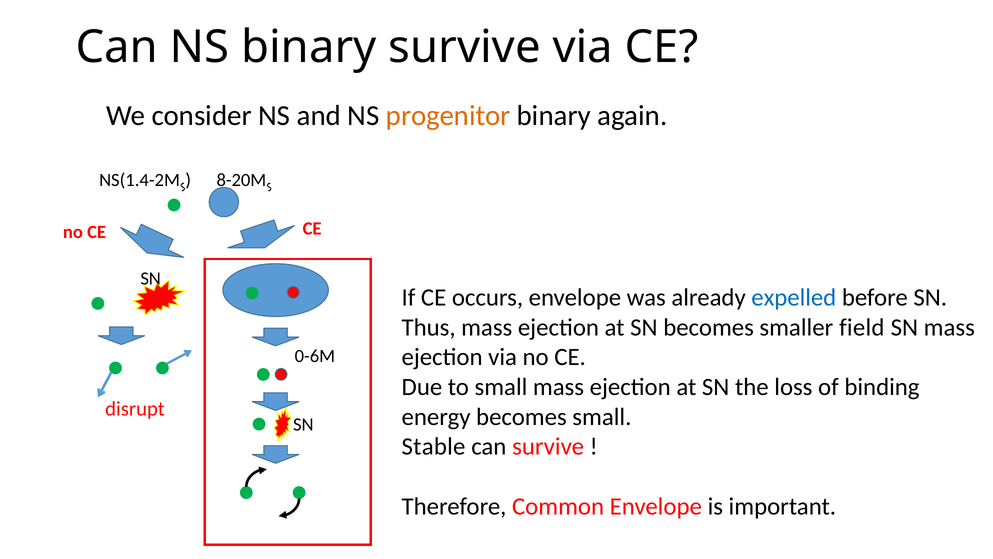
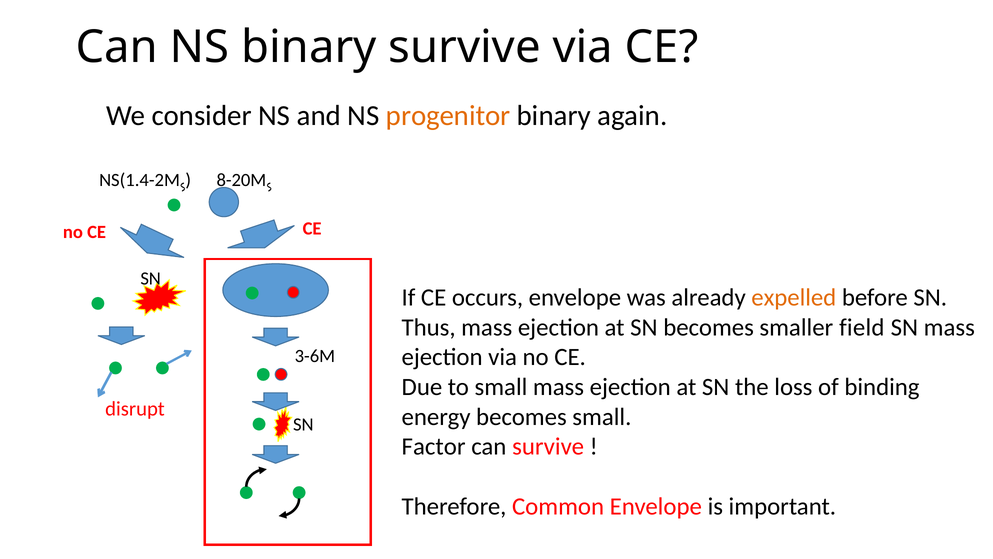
expelled colour: blue -> orange
0-6M: 0-6M -> 3-6M
Stable: Stable -> Factor
